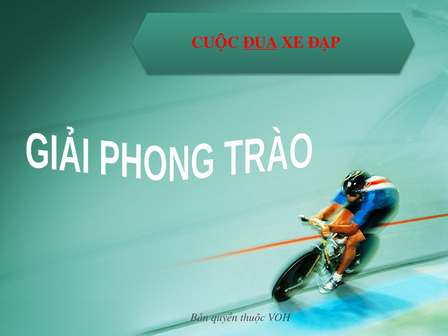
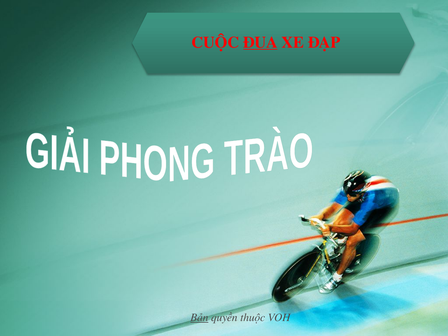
Bản underline: none -> present
